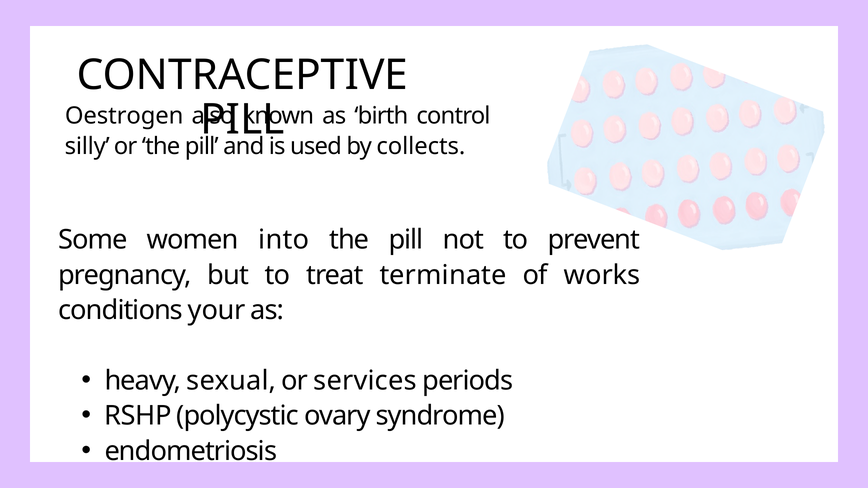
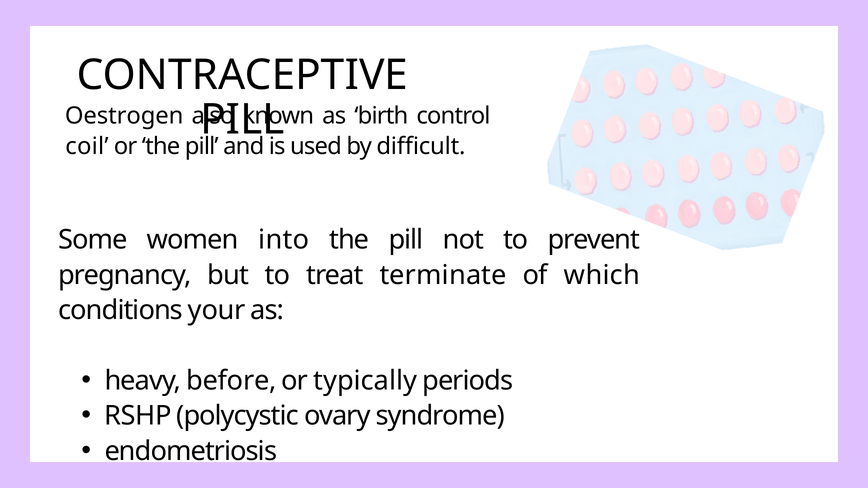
silly: silly -> coil
collects: collects -> difficult
works: works -> which
sexual: sexual -> before
services: services -> typically
